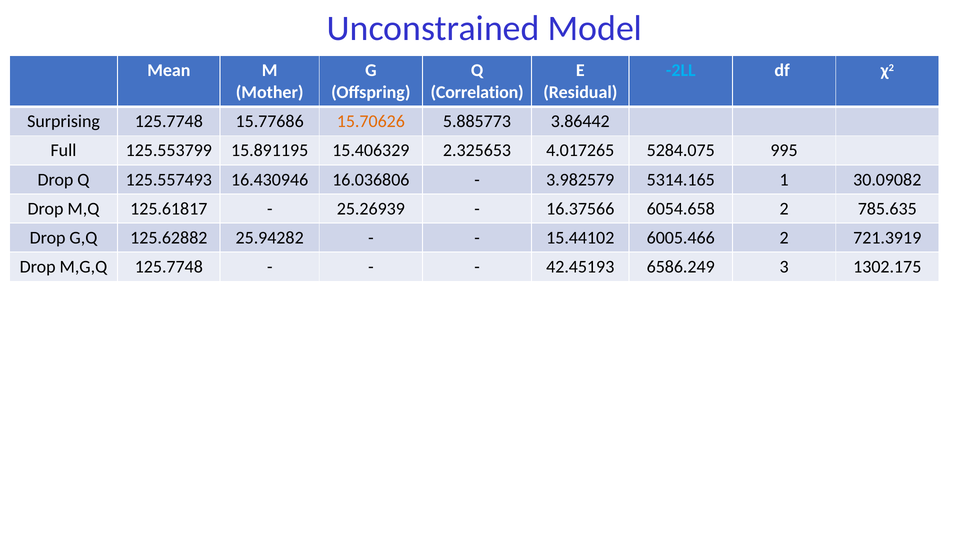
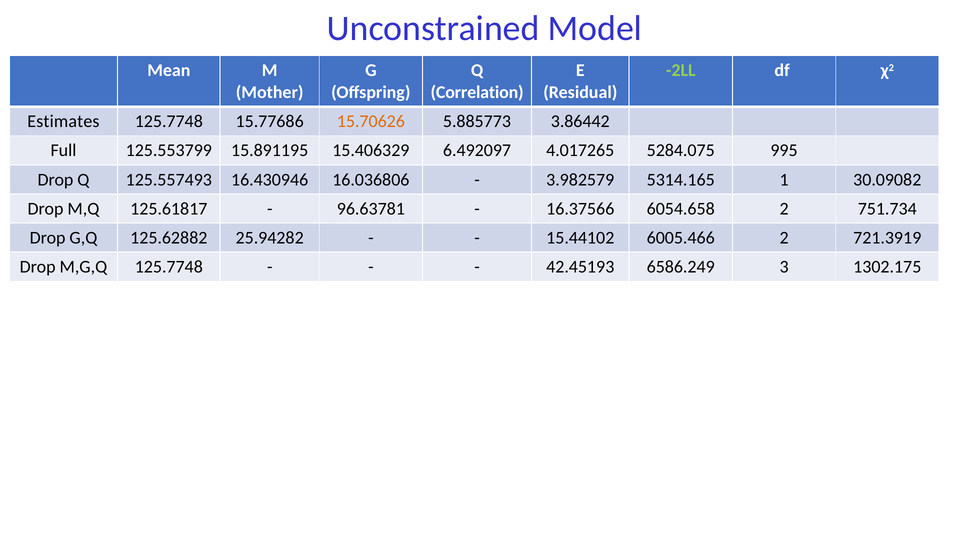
-2LL colour: light blue -> light green
Surprising: Surprising -> Estimates
2.325653: 2.325653 -> 6.492097
25.26939: 25.26939 -> 96.63781
785.635: 785.635 -> 751.734
